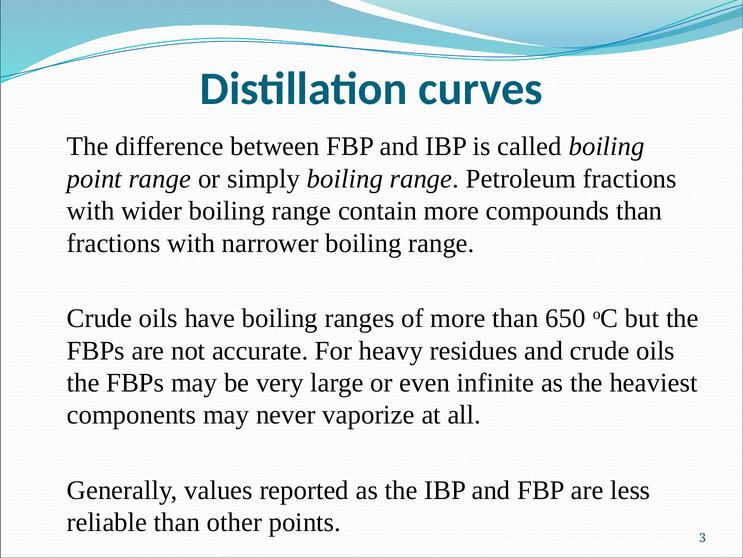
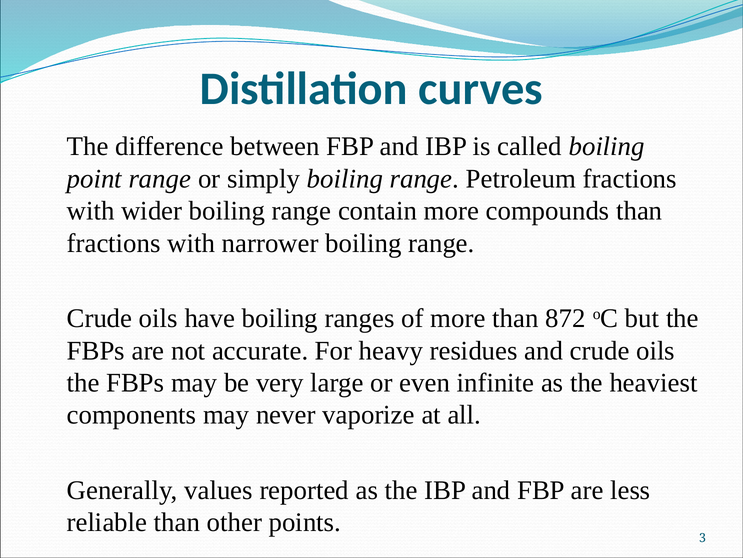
650: 650 -> 872
